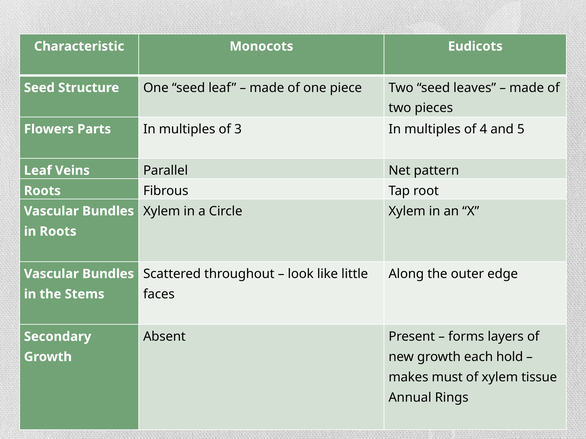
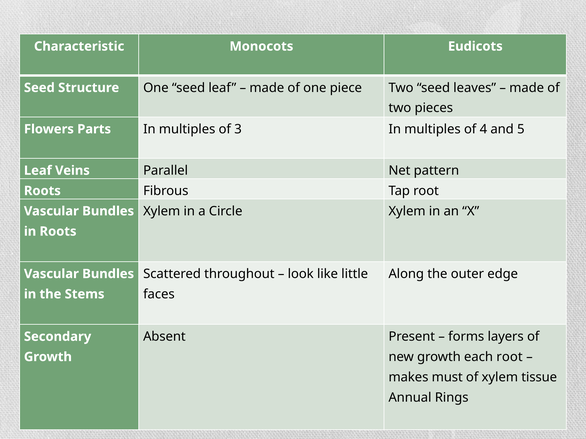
each hold: hold -> root
